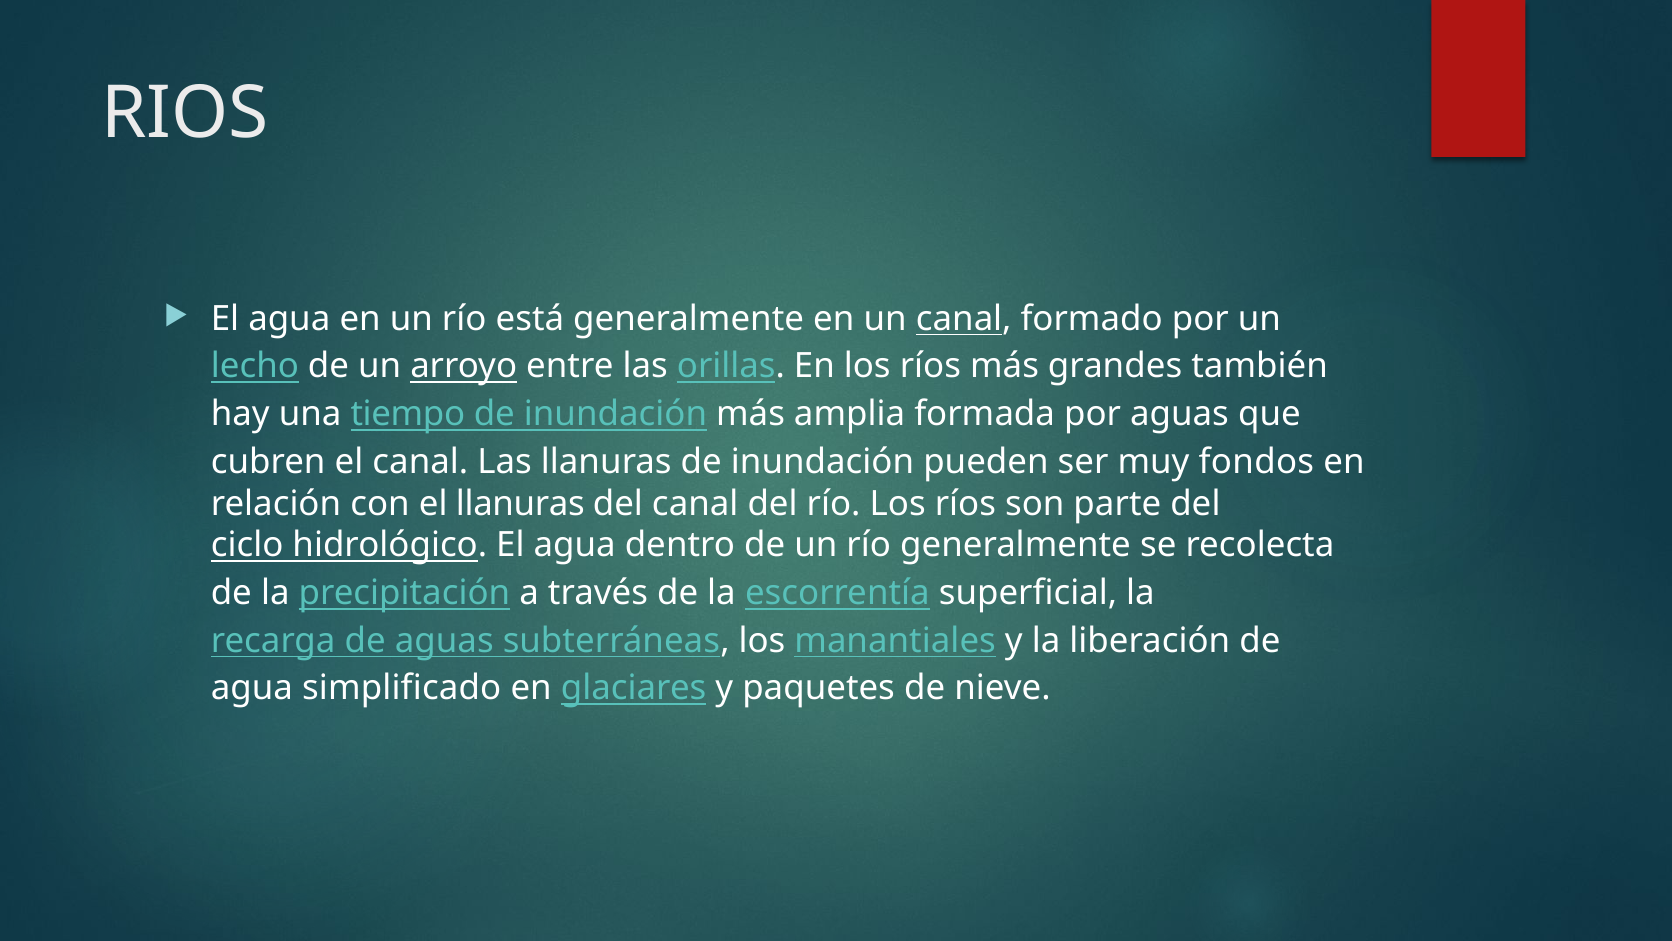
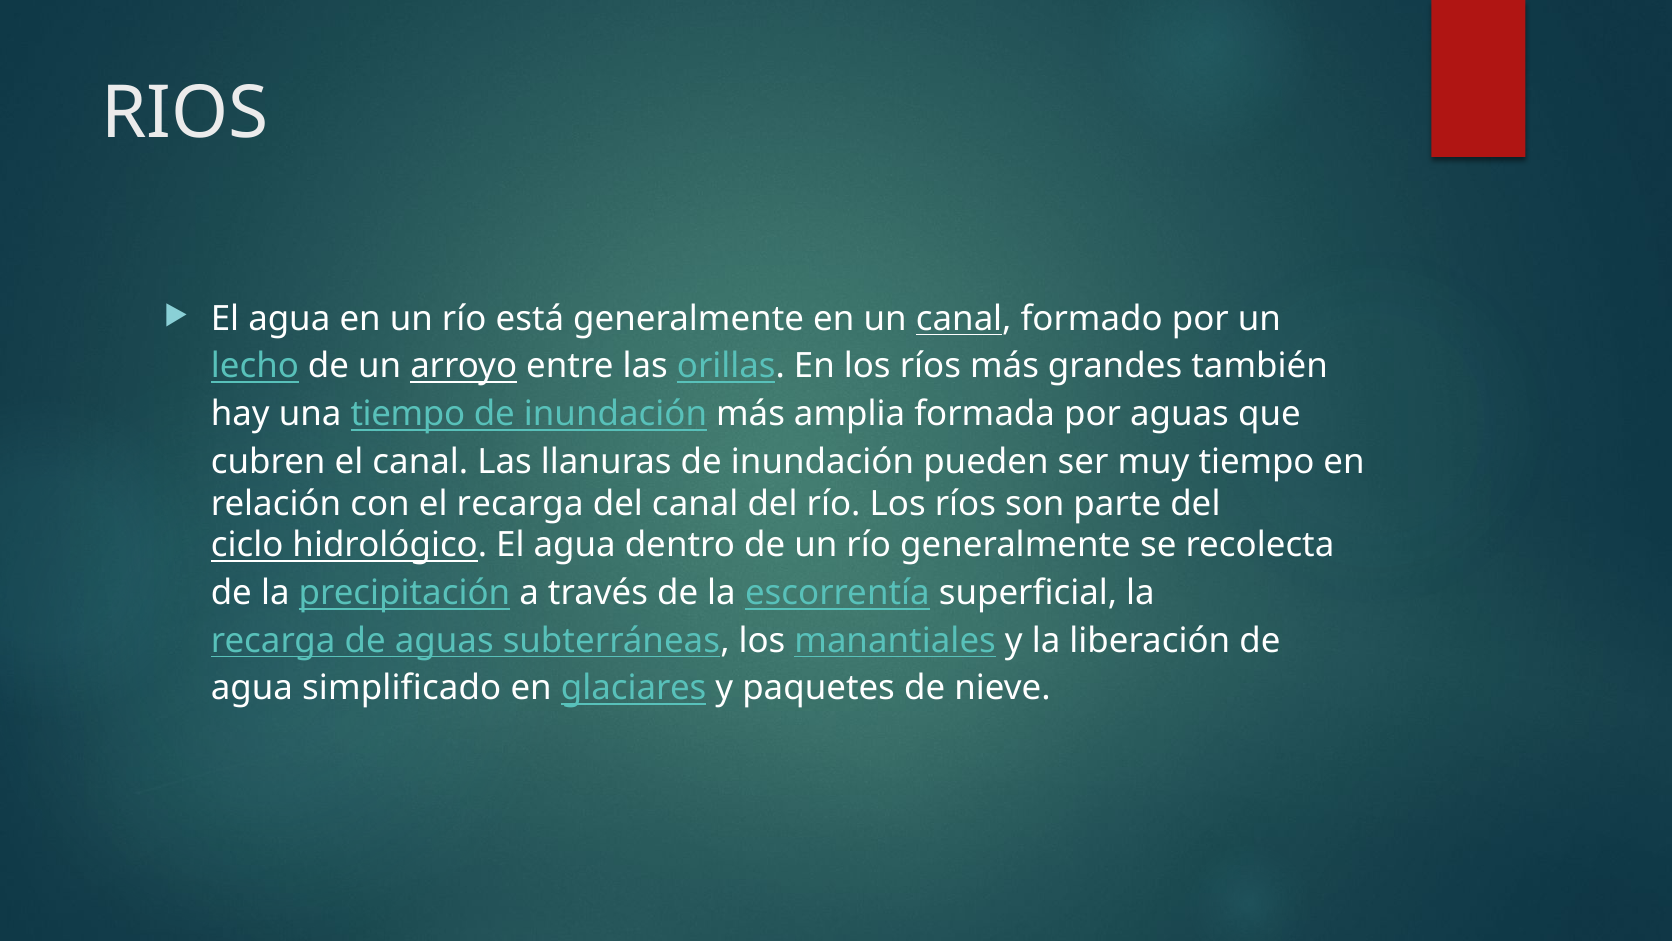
muy fondos: fondos -> tiempo
el llanuras: llanuras -> recarga
